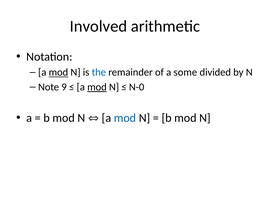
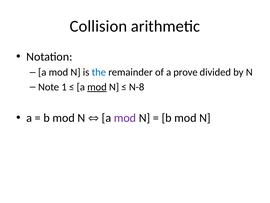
Involved: Involved -> Collision
mod at (58, 72) underline: present -> none
some: some -> prove
9: 9 -> 1
N-0: N-0 -> N-8
mod at (125, 118) colour: blue -> purple
